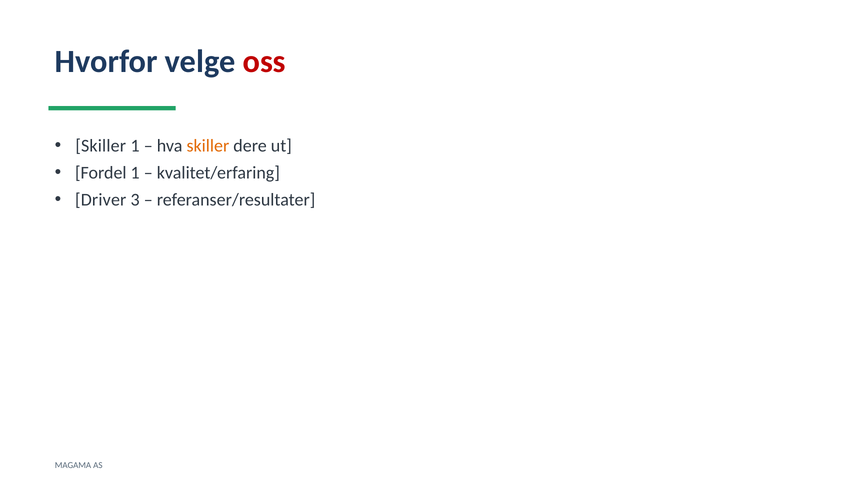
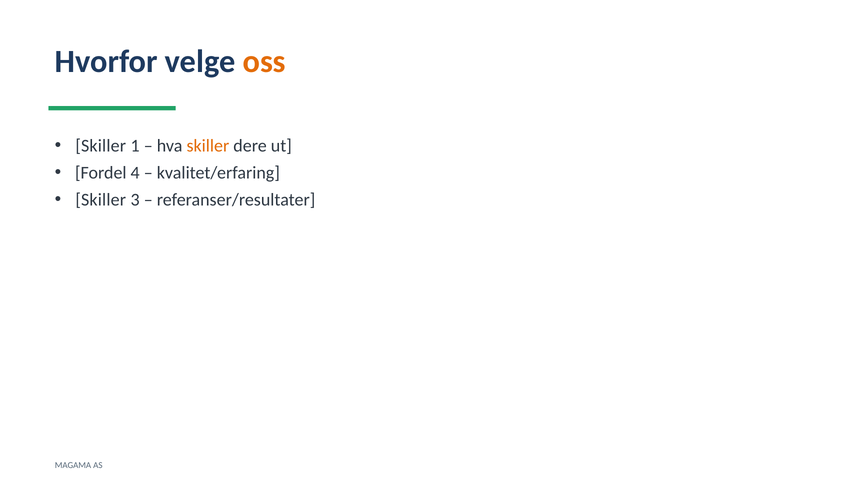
oss colour: red -> orange
Fordel 1: 1 -> 4
Driver at (101, 200): Driver -> Skiller
